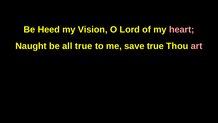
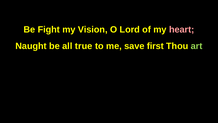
Heed: Heed -> Fight
save true: true -> first
art colour: pink -> light green
